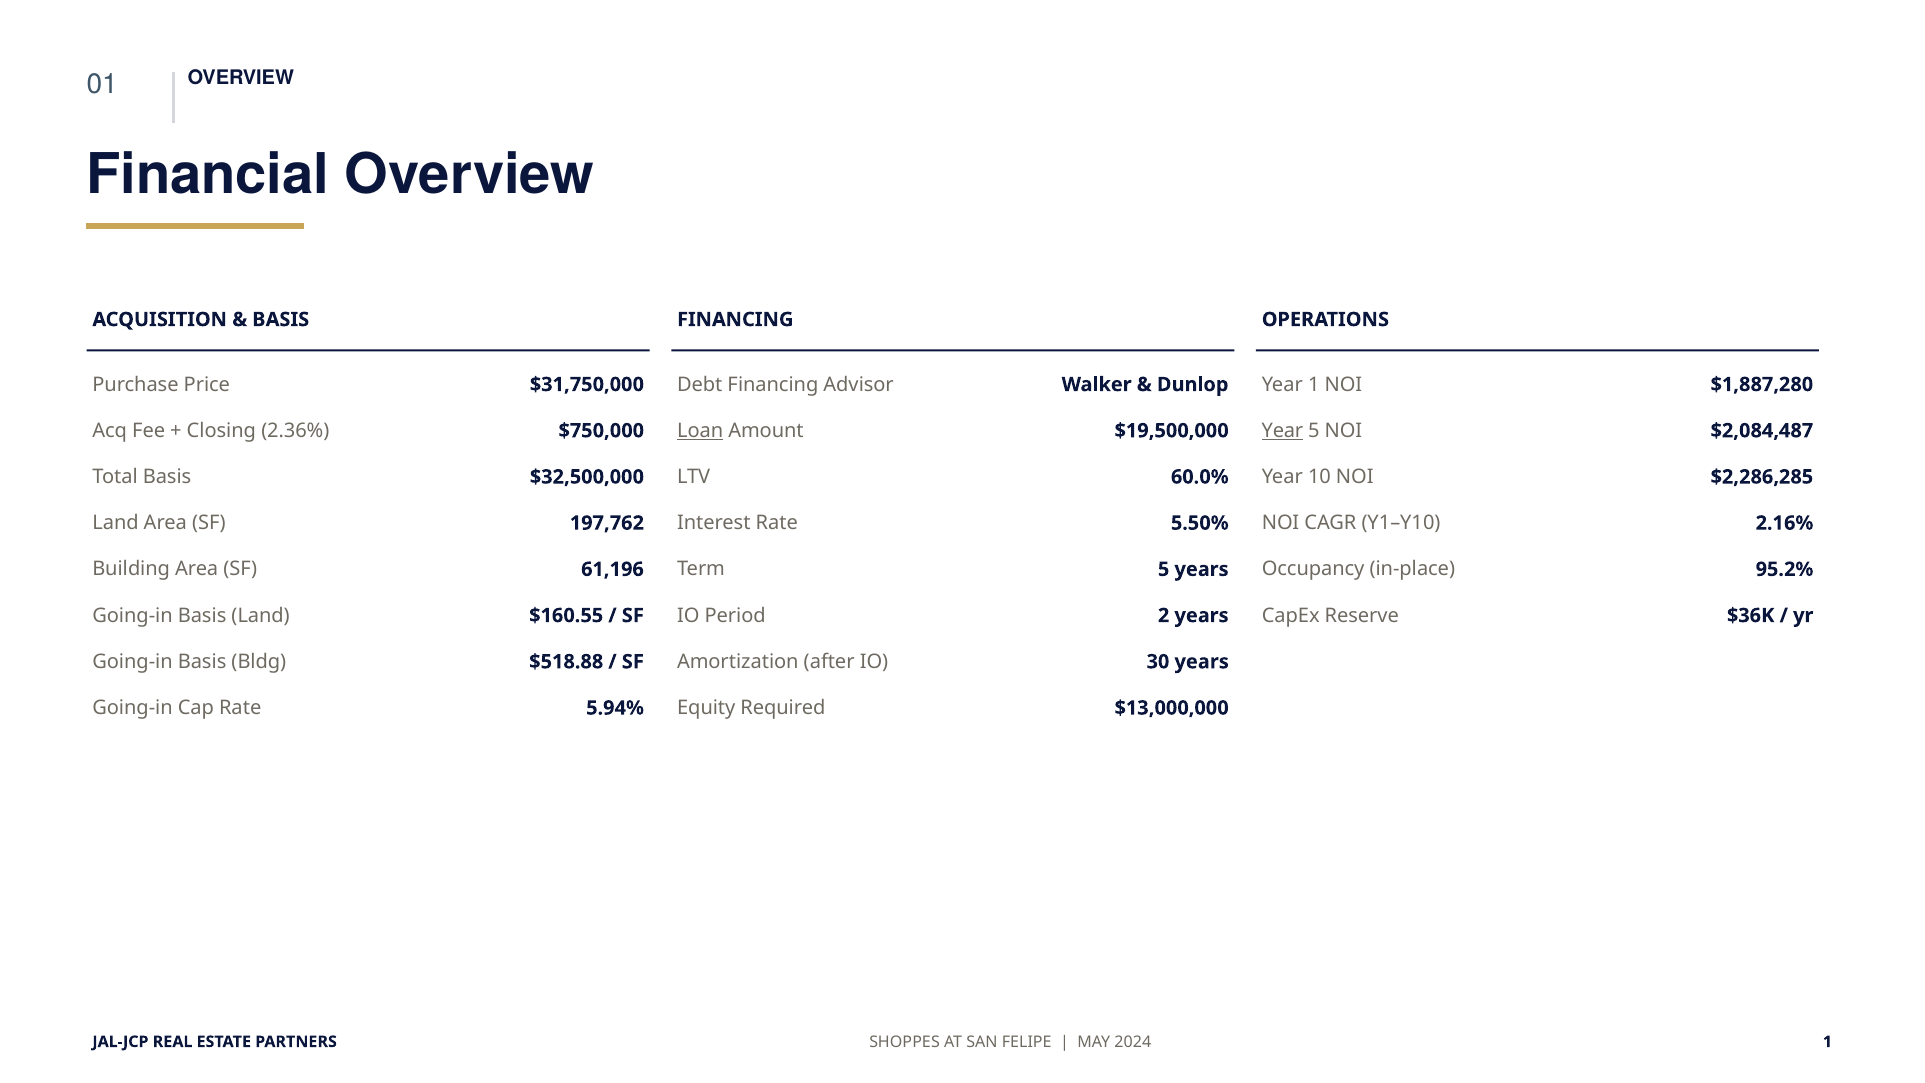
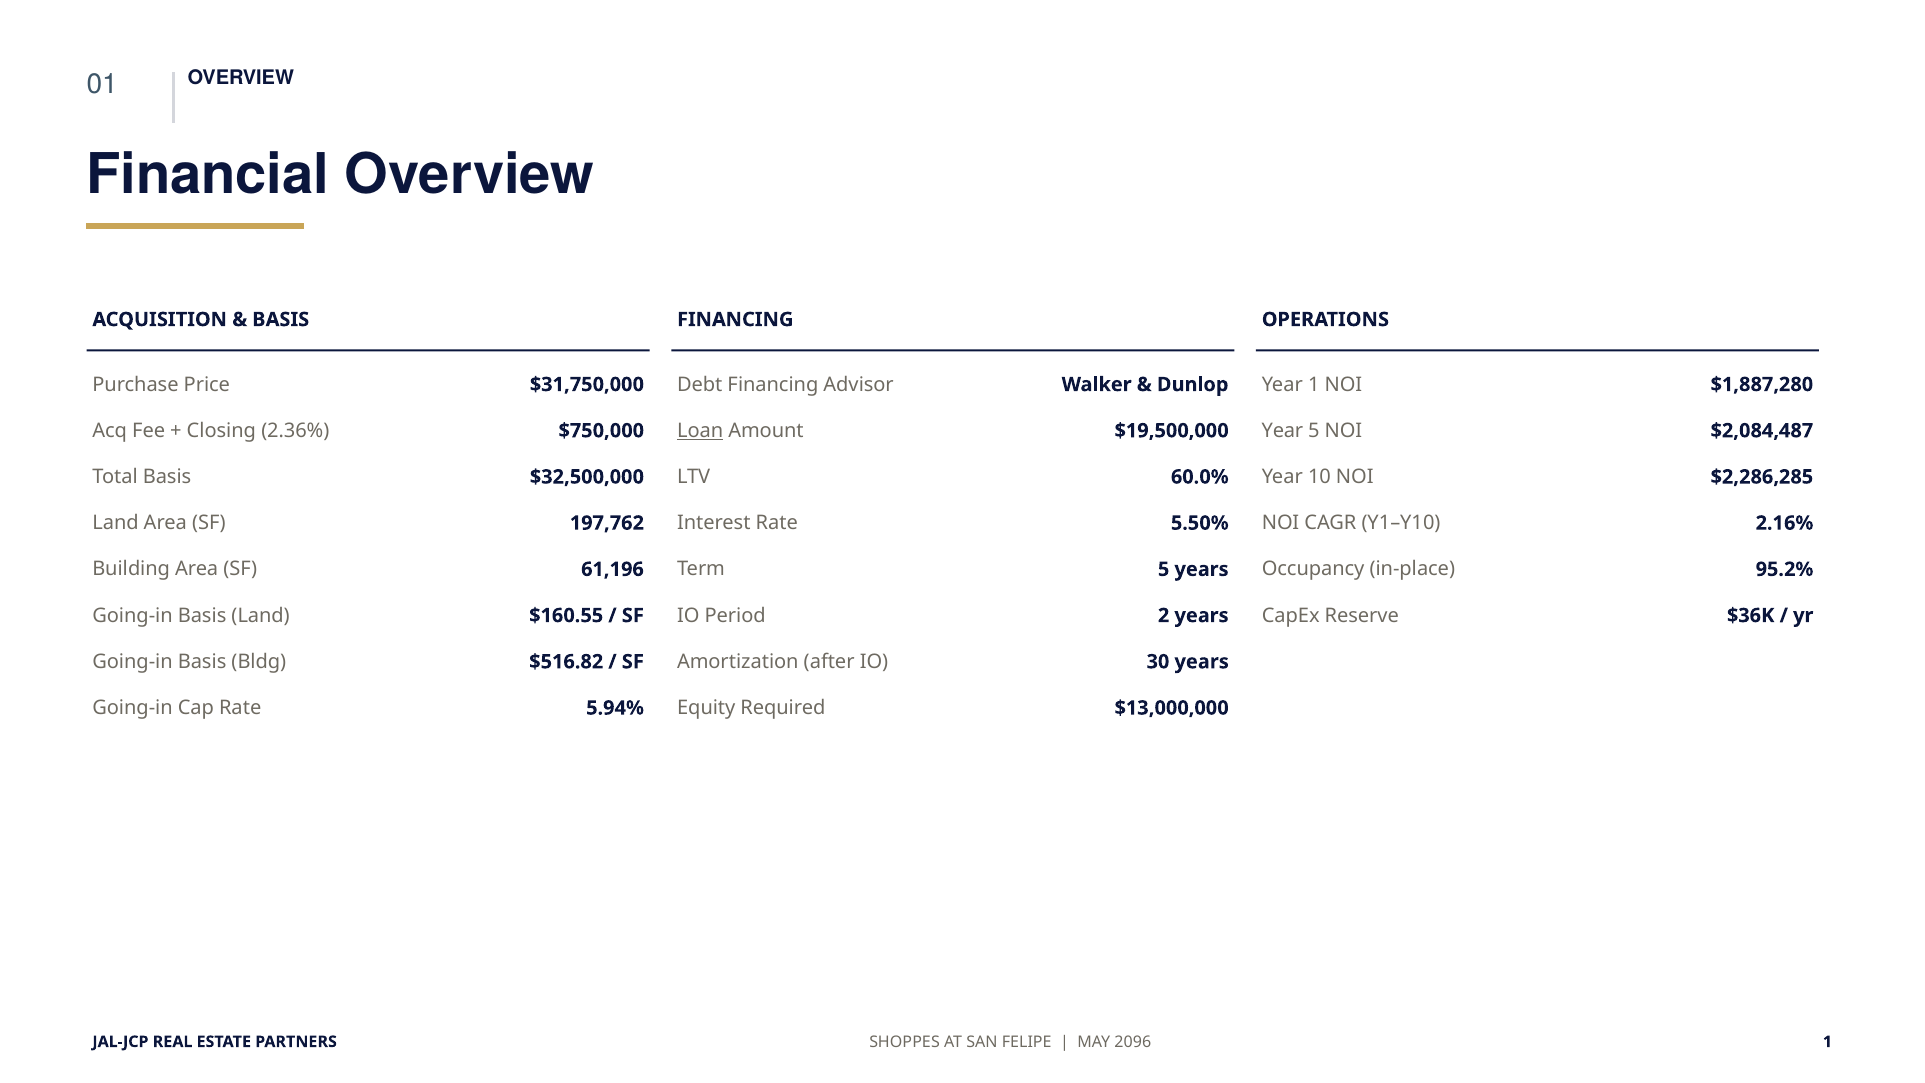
Year at (1282, 431) underline: present -> none
$518.88: $518.88 -> $516.82
2024: 2024 -> 2096
